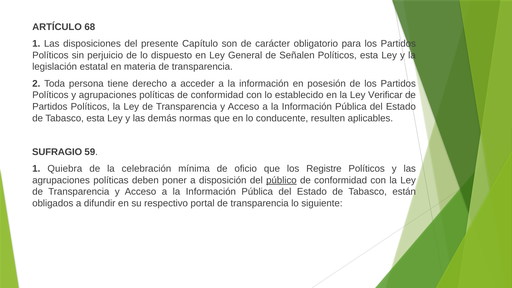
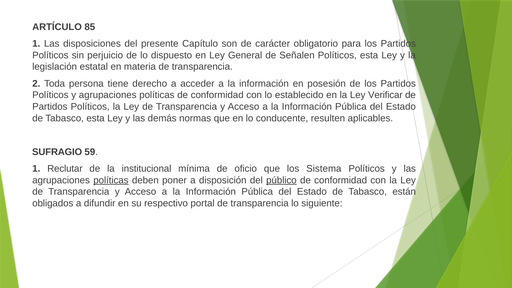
68: 68 -> 85
Quiebra: Quiebra -> Reclutar
celebración: celebración -> institucional
Registre: Registre -> Sistema
políticas at (111, 180) underline: none -> present
